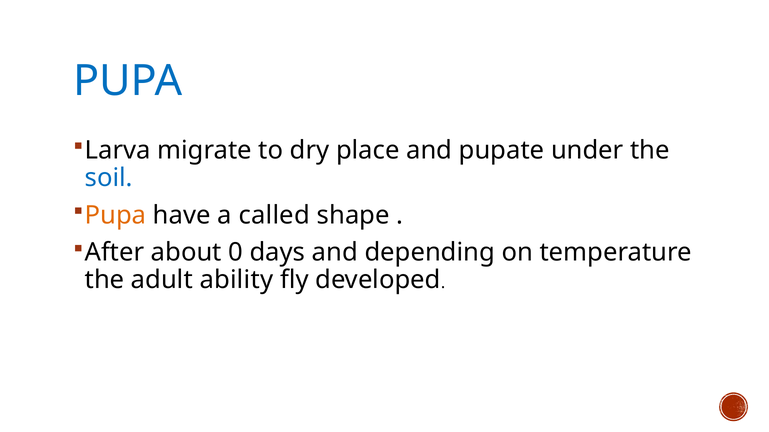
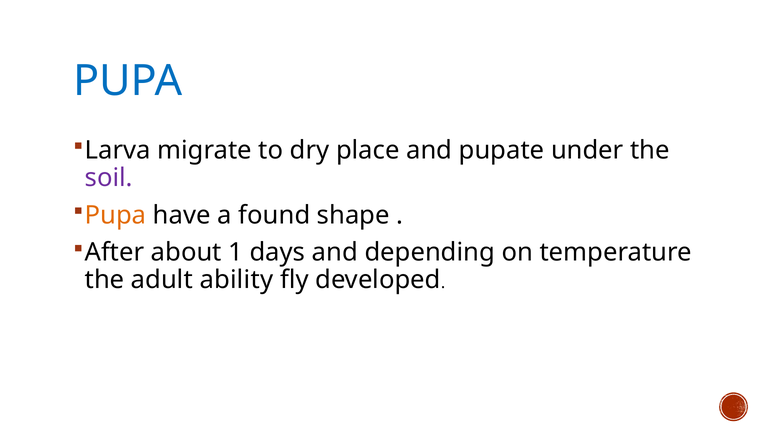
soil colour: blue -> purple
called: called -> found
0: 0 -> 1
